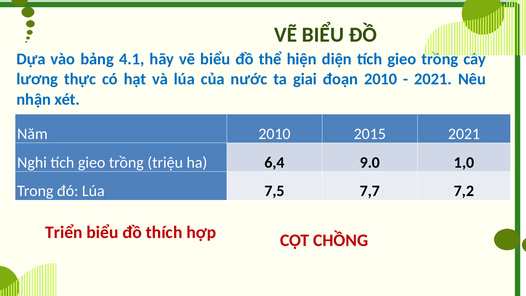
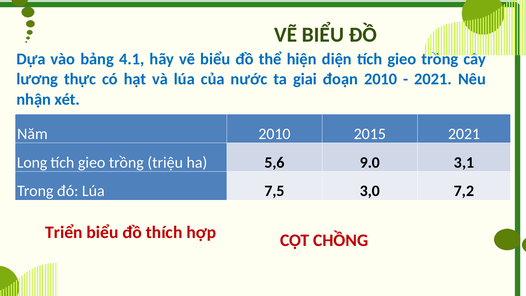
Nghi: Nghi -> Long
6,4: 6,4 -> 5,6
1,0: 1,0 -> 3,1
7,7: 7,7 -> 3,0
